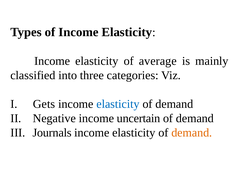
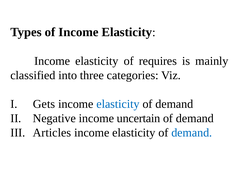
average: average -> requires
Journals: Journals -> Articles
demand at (192, 133) colour: orange -> blue
